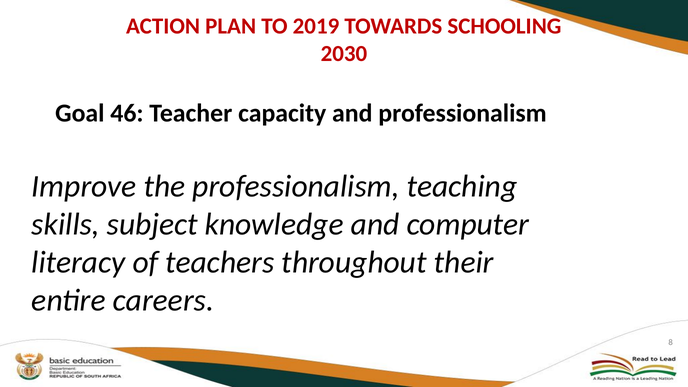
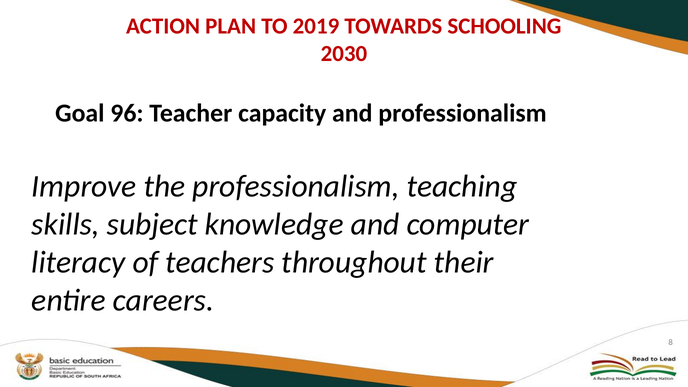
46: 46 -> 96
